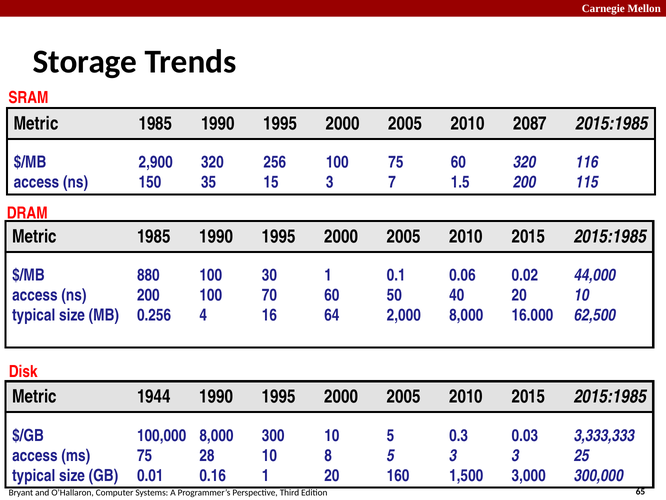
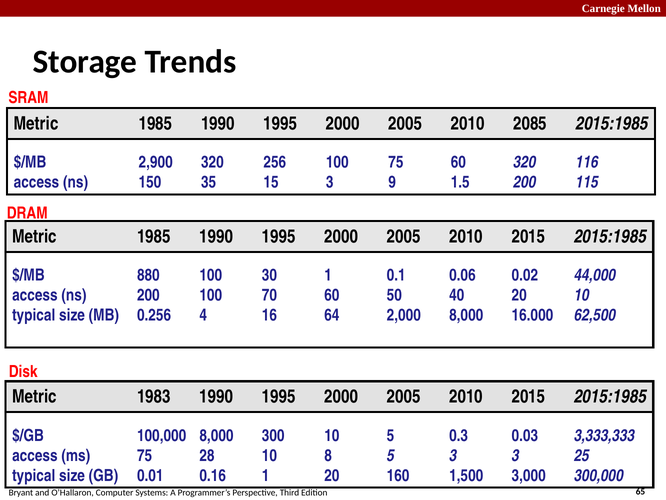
2087: 2087 -> 2085
7: 7 -> 9
1944: 1944 -> 1983
